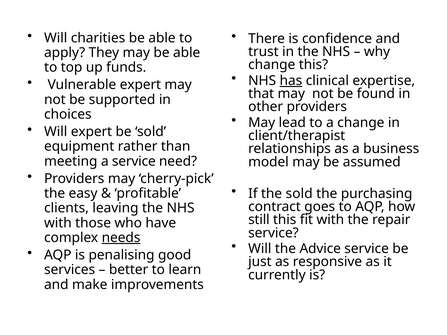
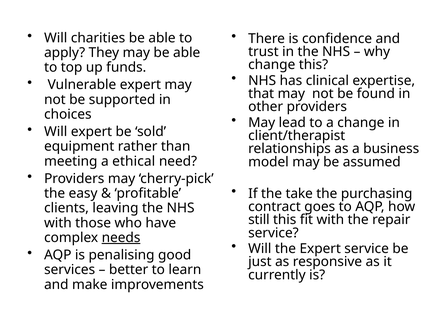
has underline: present -> none
a service: service -> ethical
the sold: sold -> take
the Advice: Advice -> Expert
